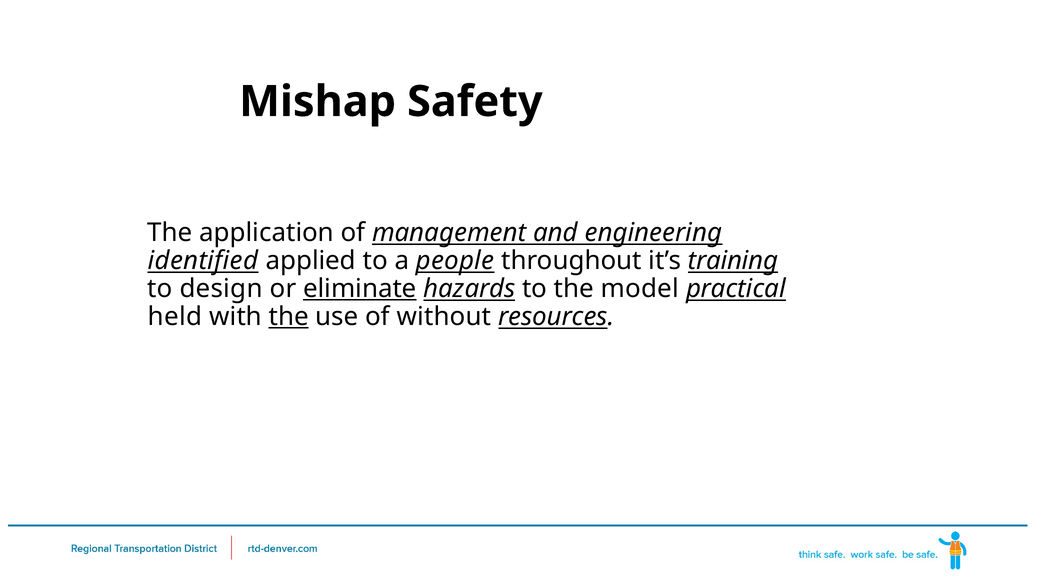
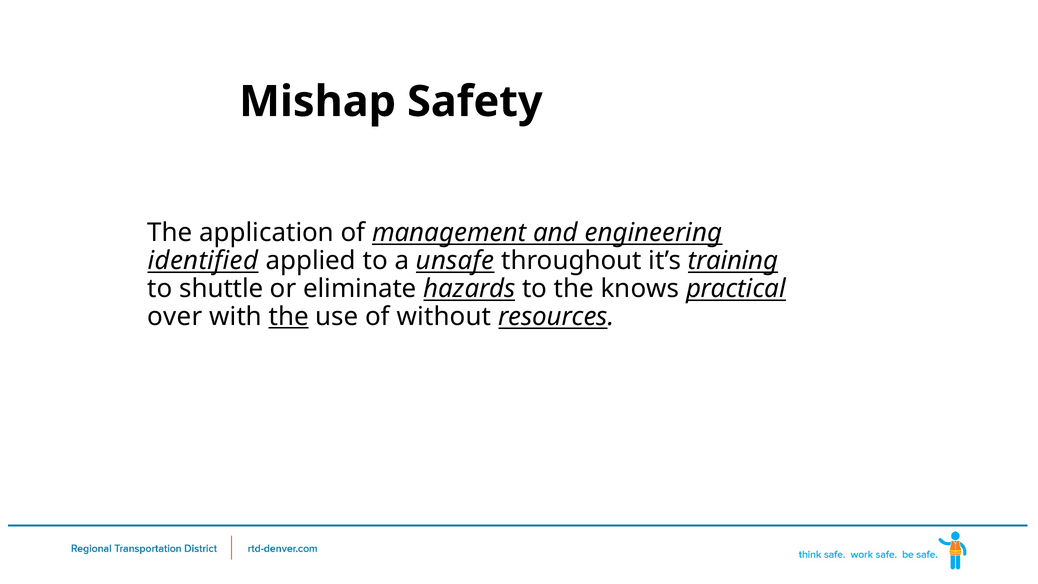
people: people -> unsafe
design: design -> shuttle
eliminate underline: present -> none
model: model -> knows
held: held -> over
